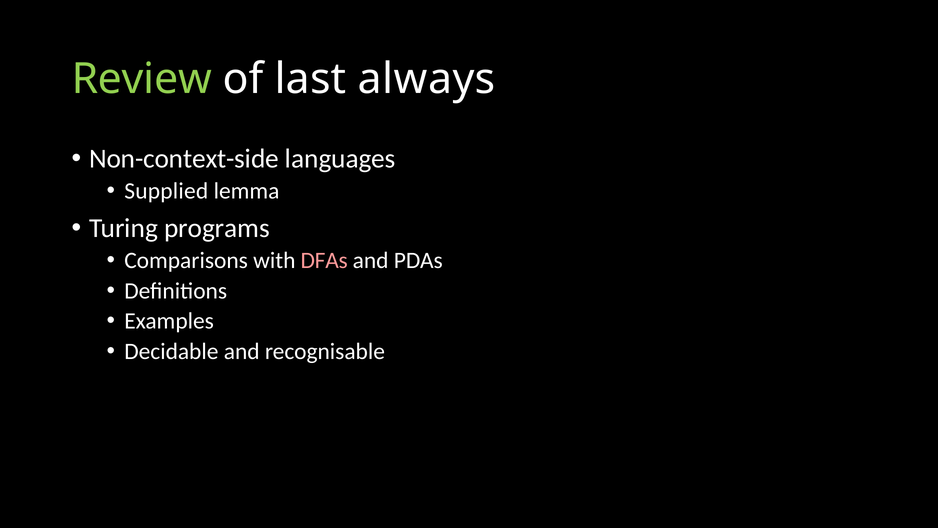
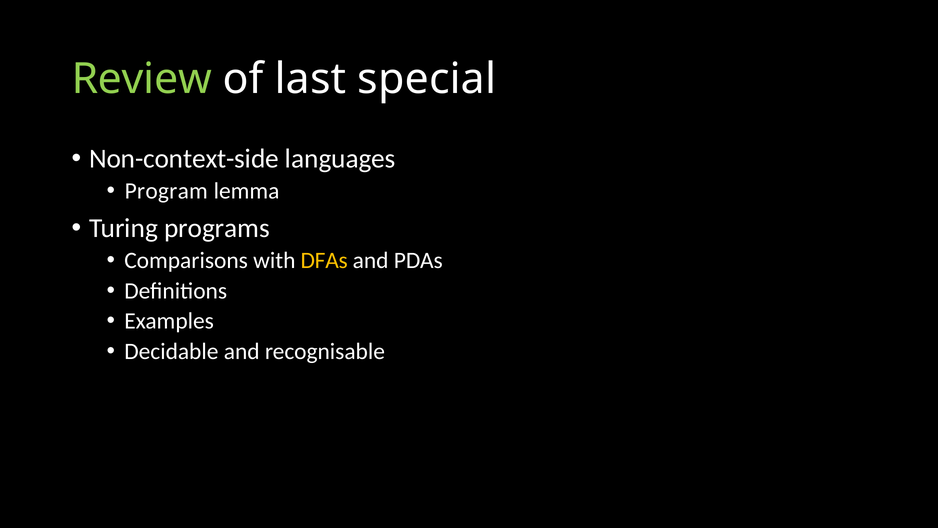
always: always -> special
Supplied: Supplied -> Program
DFAs colour: pink -> yellow
